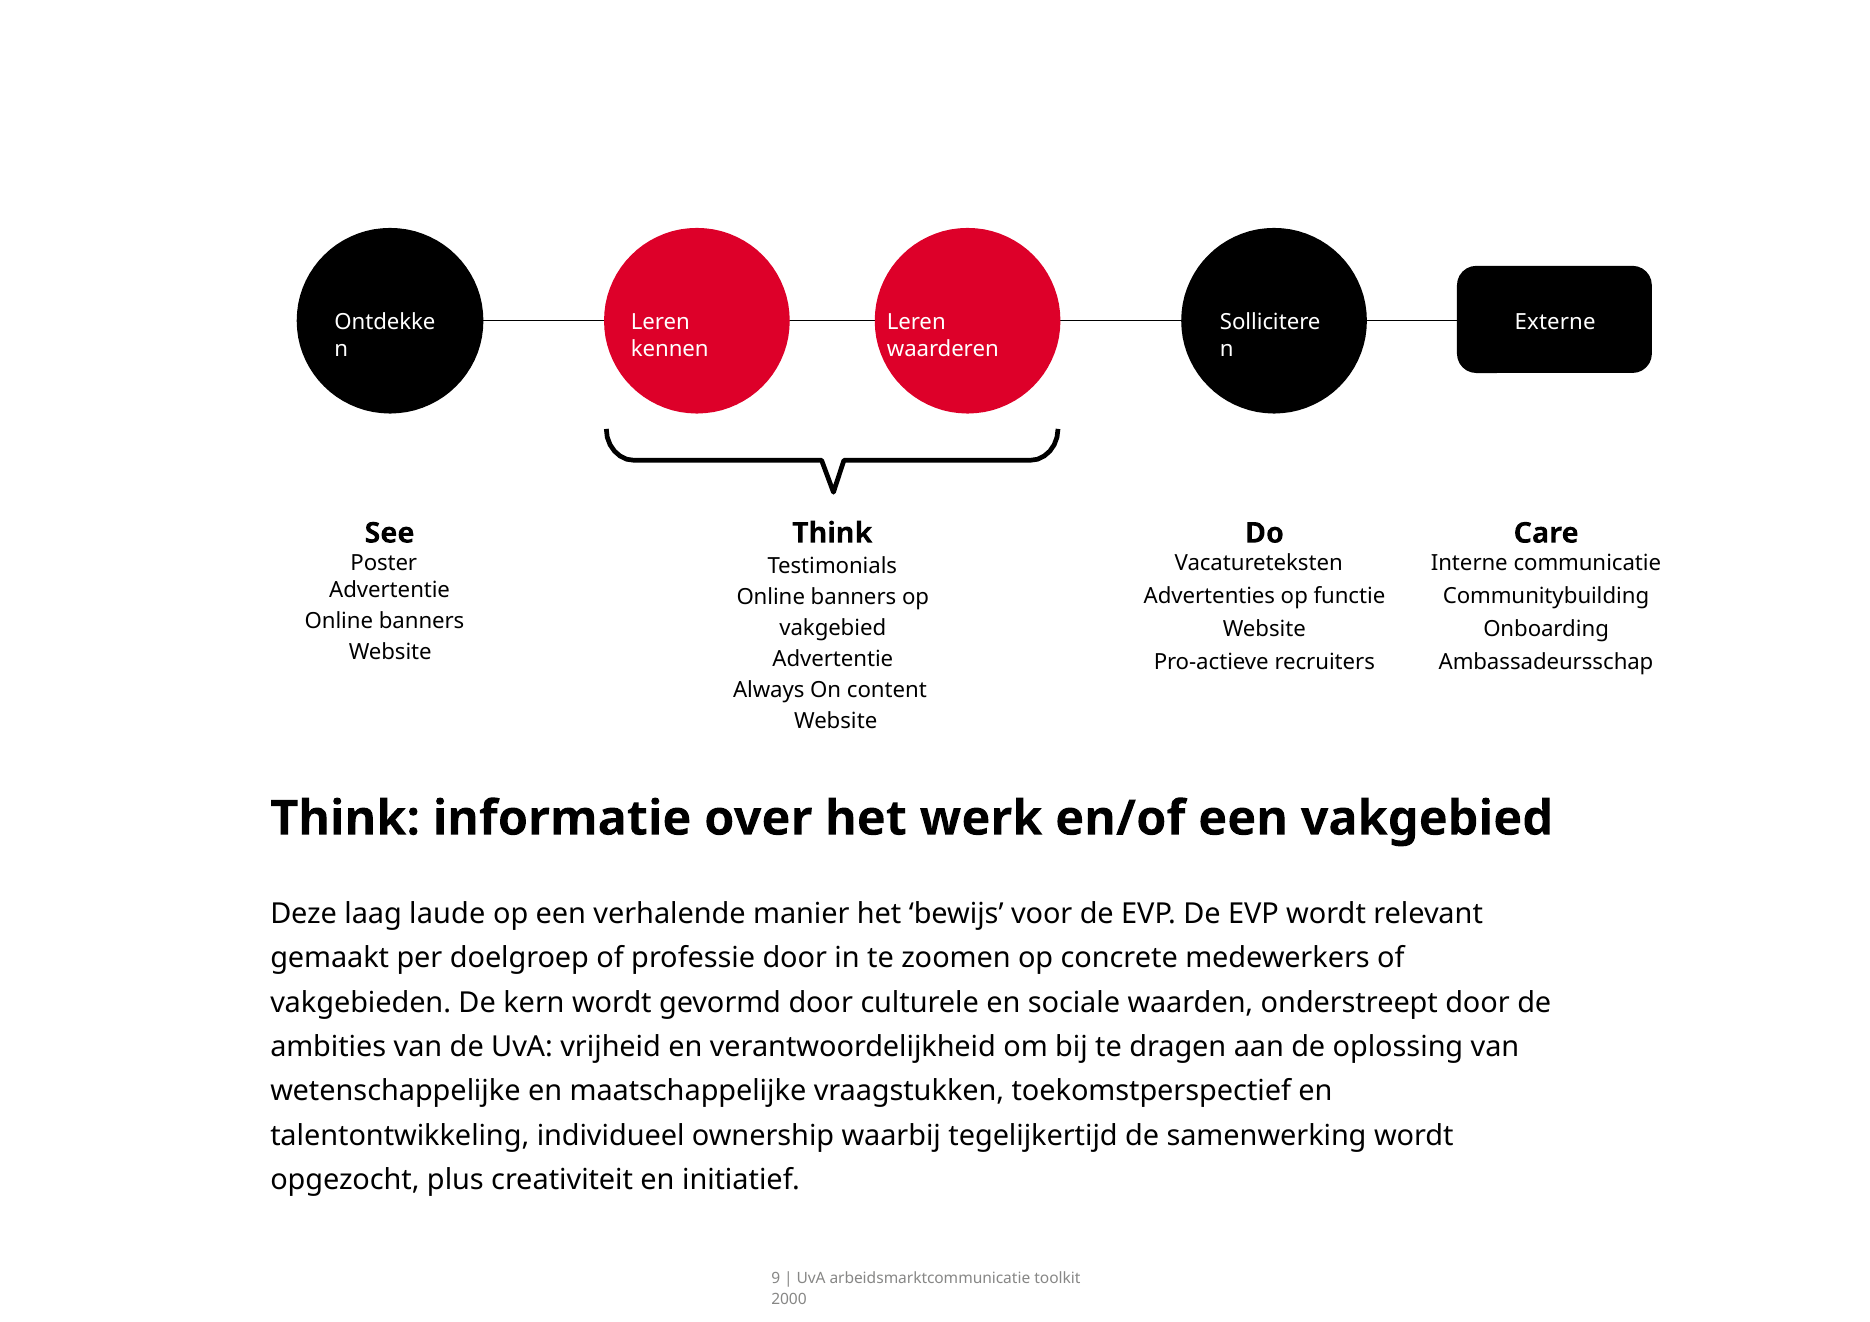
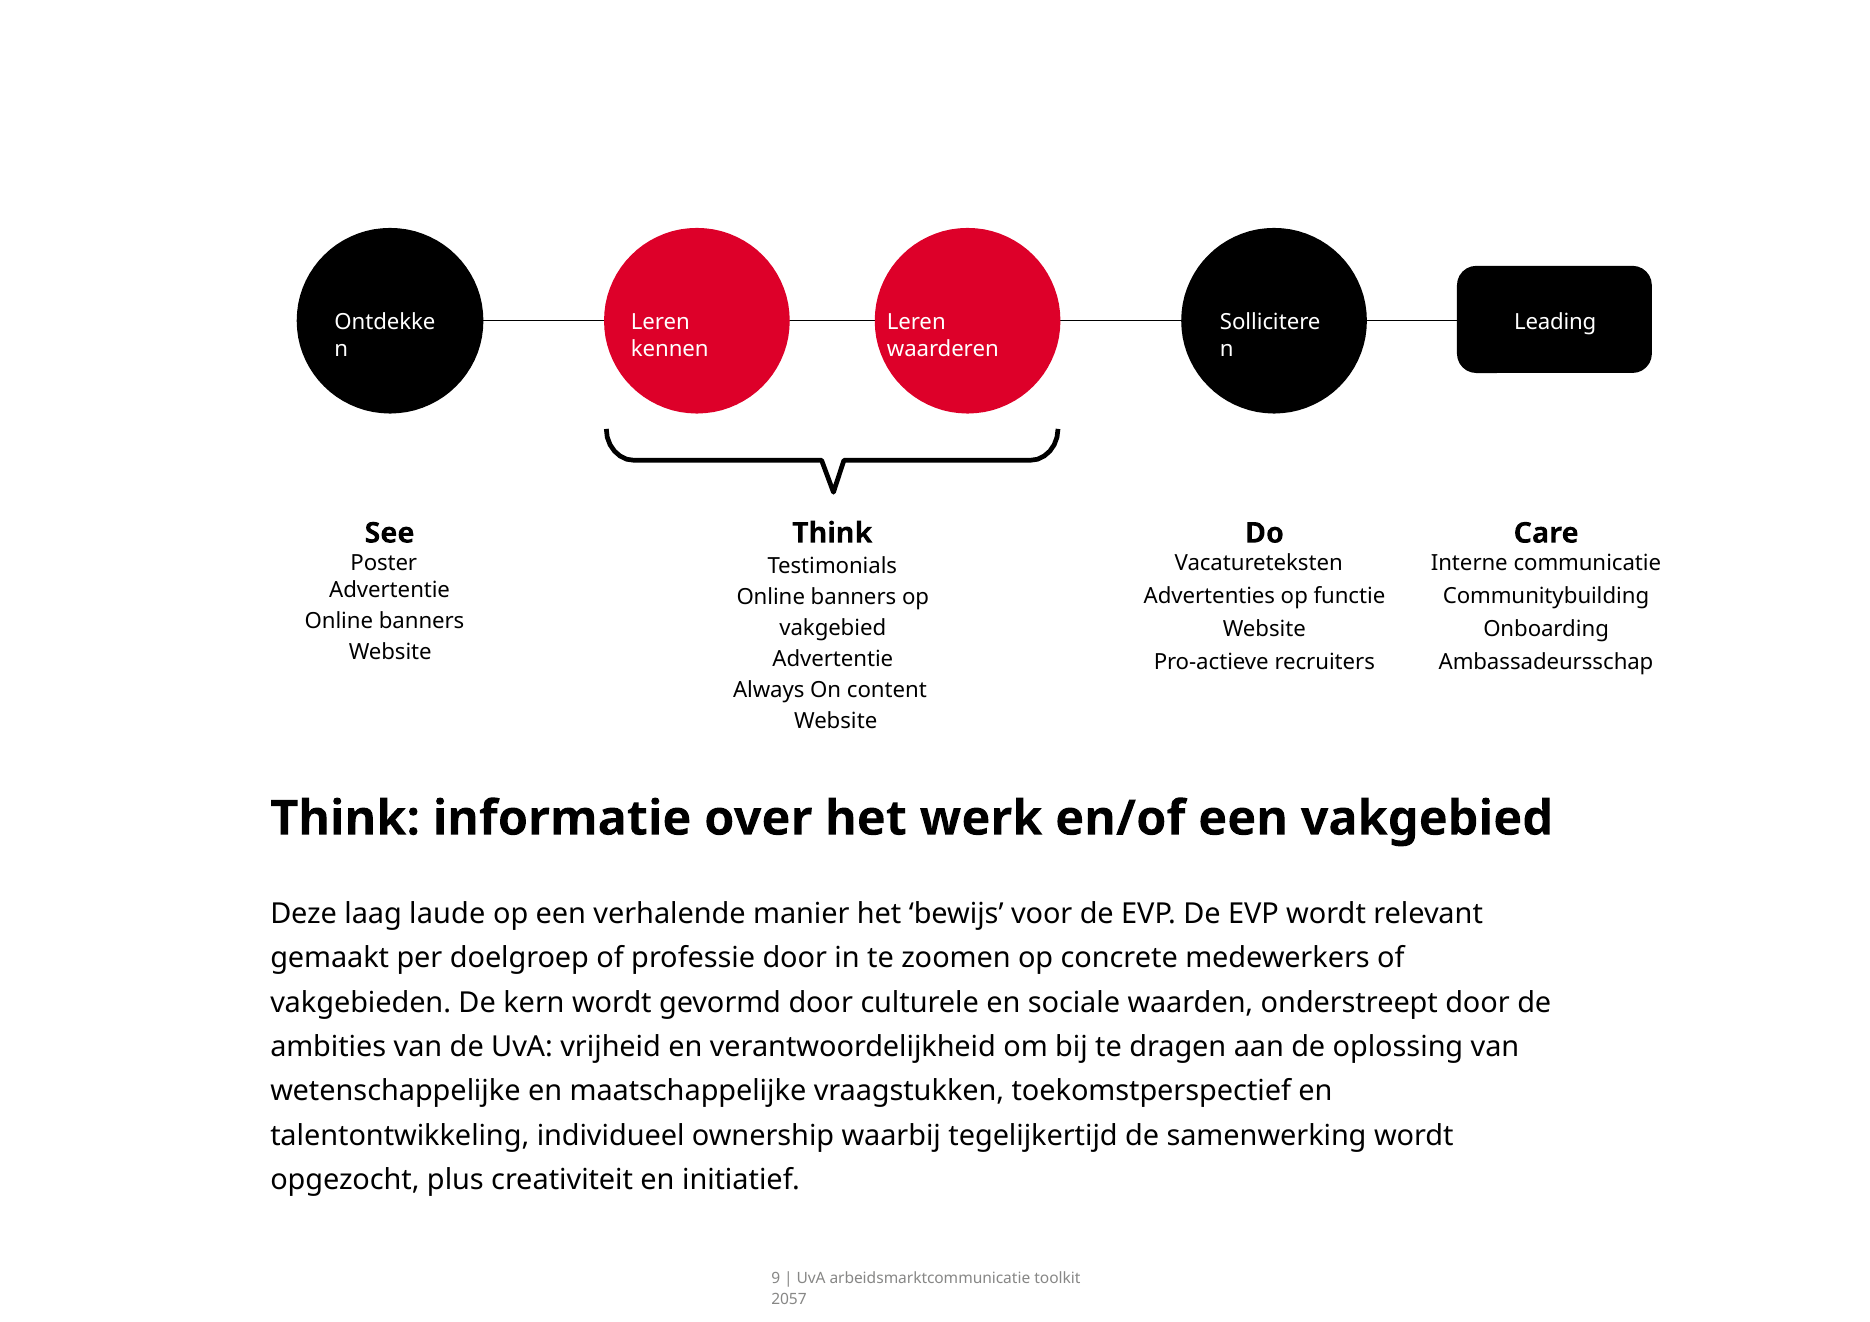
Externe: Externe -> Leading
2000: 2000 -> 2057
